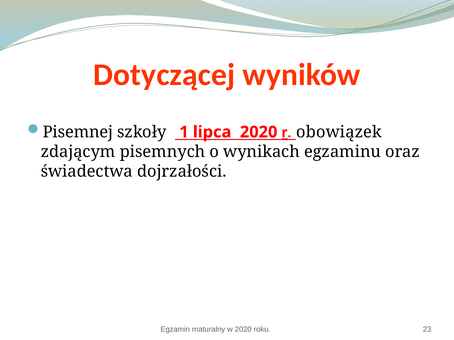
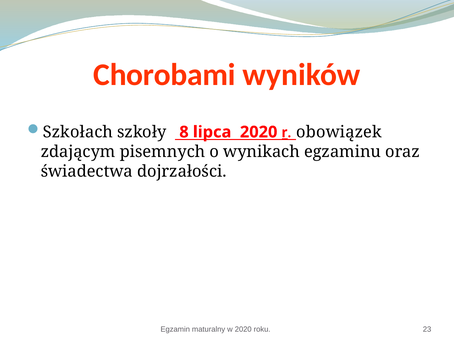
Dotyczącej: Dotyczącej -> Chorobami
Pisemnej: Pisemnej -> Szkołach
1: 1 -> 8
